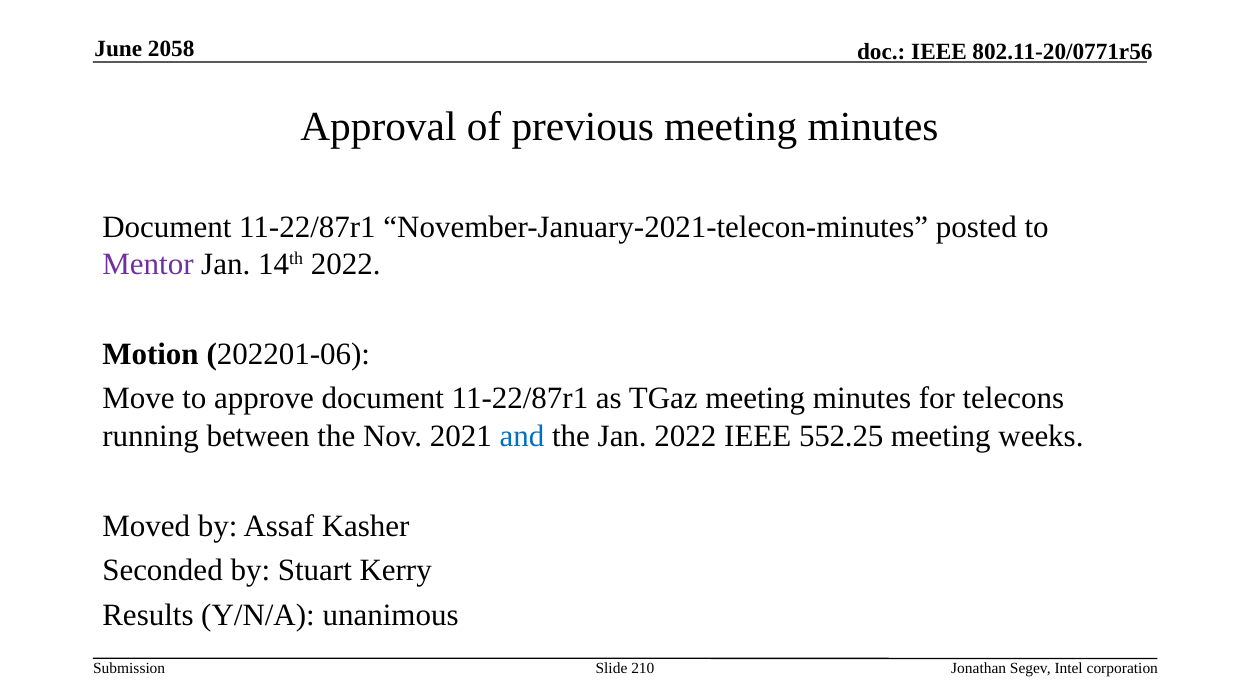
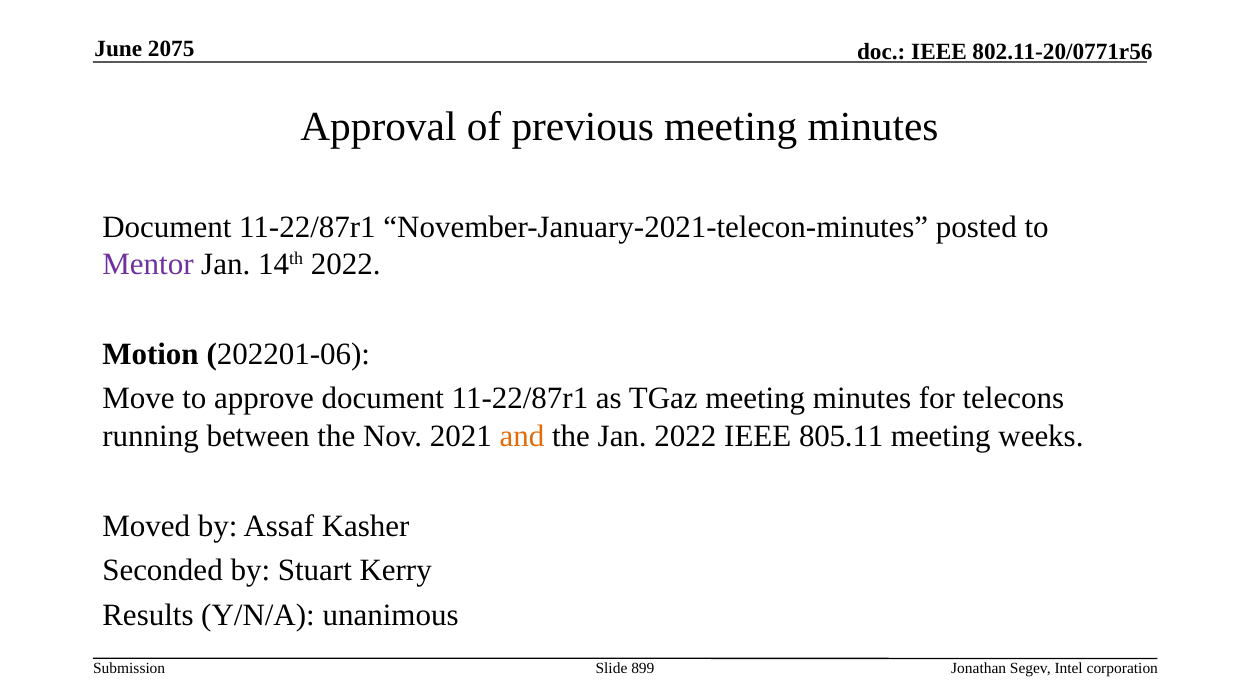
2058: 2058 -> 2075
and colour: blue -> orange
552.25: 552.25 -> 805.11
210: 210 -> 899
